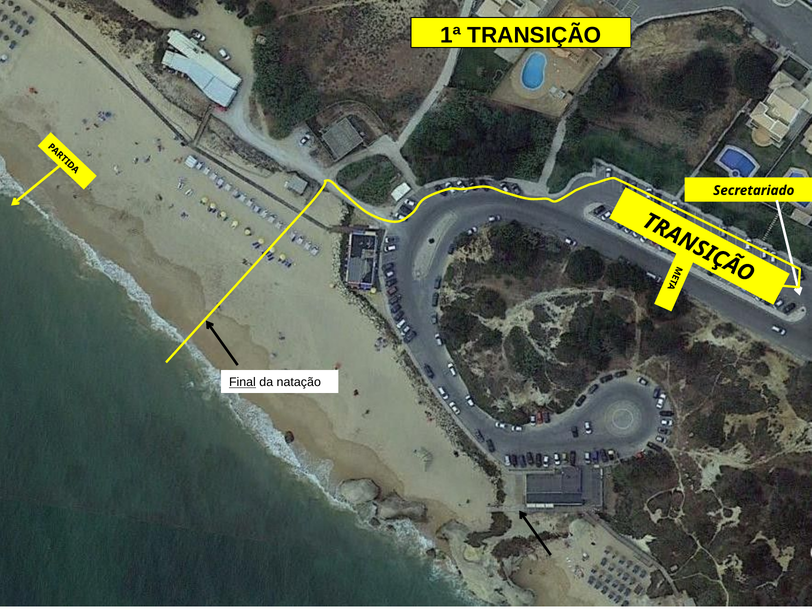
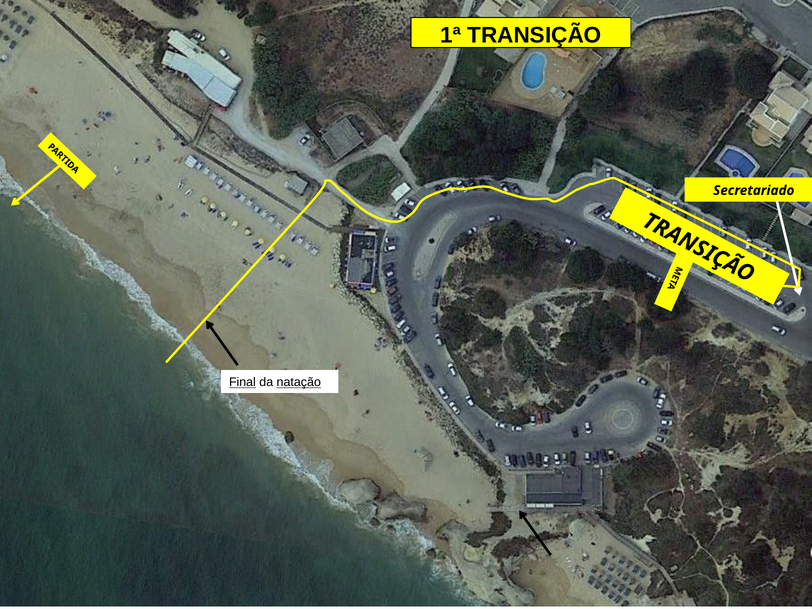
natação underline: none -> present
